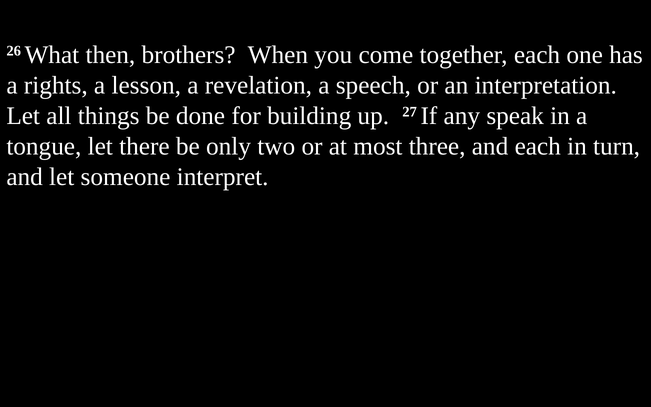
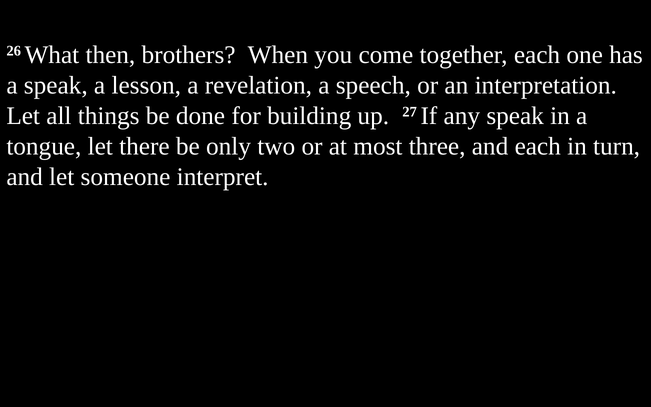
a rights: rights -> speak
